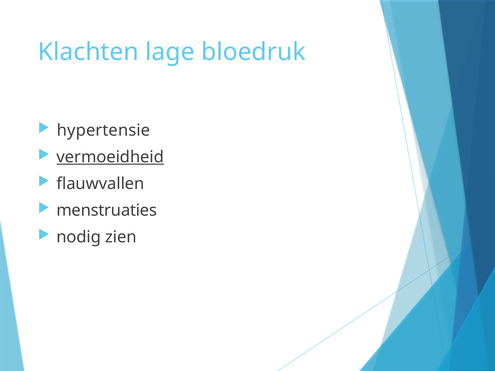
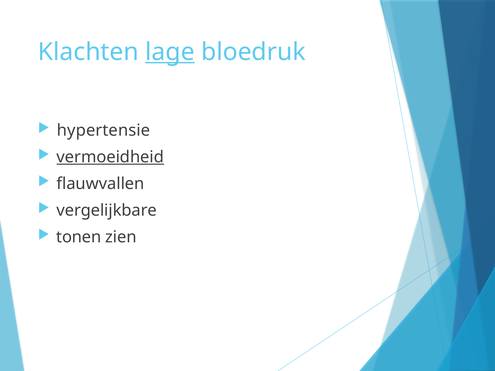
lage underline: none -> present
menstruaties: menstruaties -> vergelijkbare
nodig: nodig -> tonen
